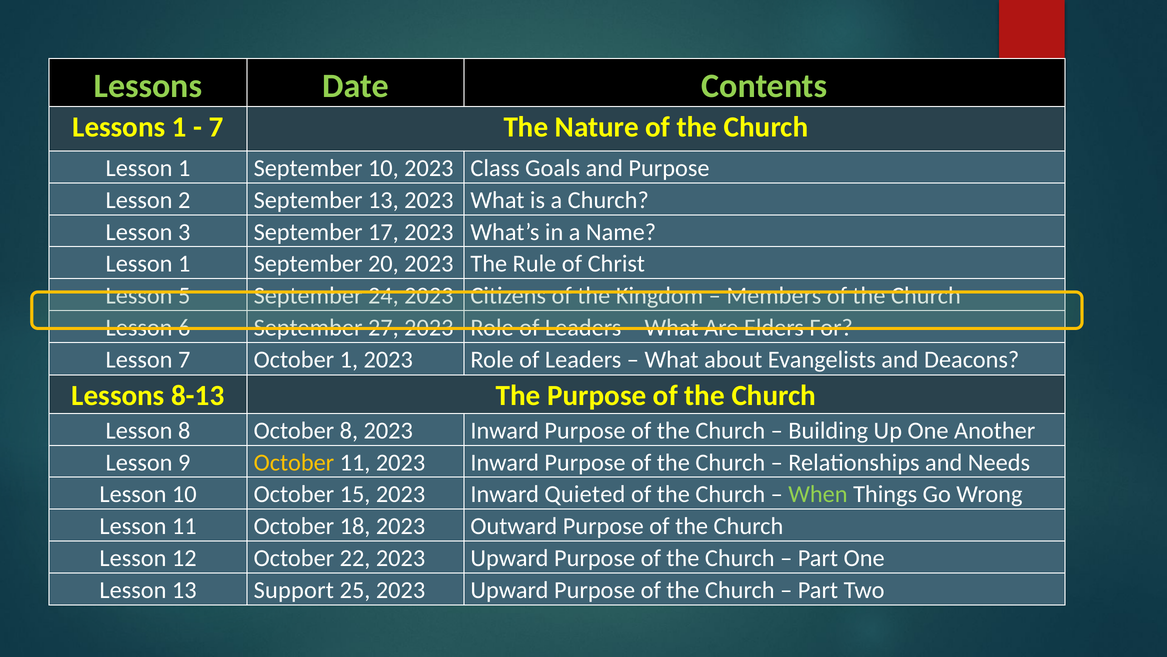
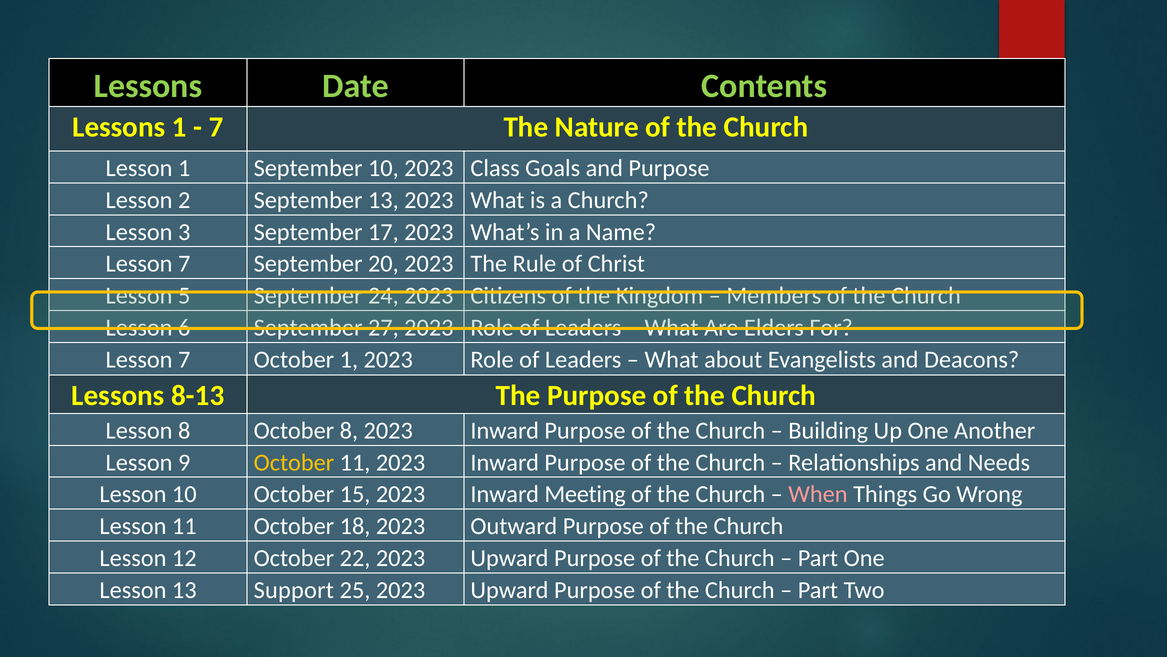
1 at (184, 264): 1 -> 7
Quieted: Quieted -> Meeting
When colour: light green -> pink
